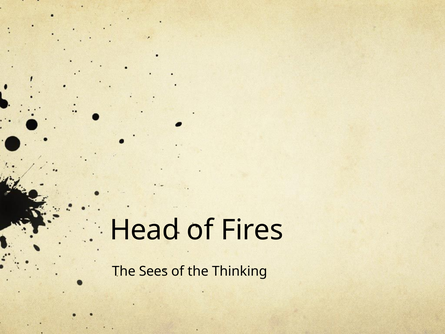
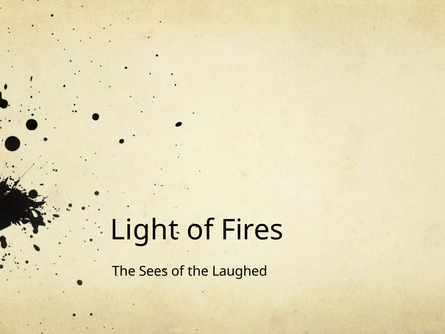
Head: Head -> Light
Thinking: Thinking -> Laughed
